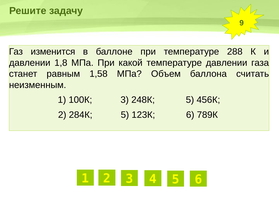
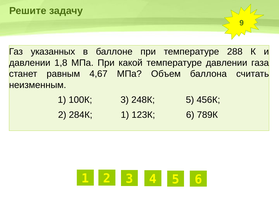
изменится: изменится -> указанных
1,58: 1,58 -> 4,67
284К 5: 5 -> 1
